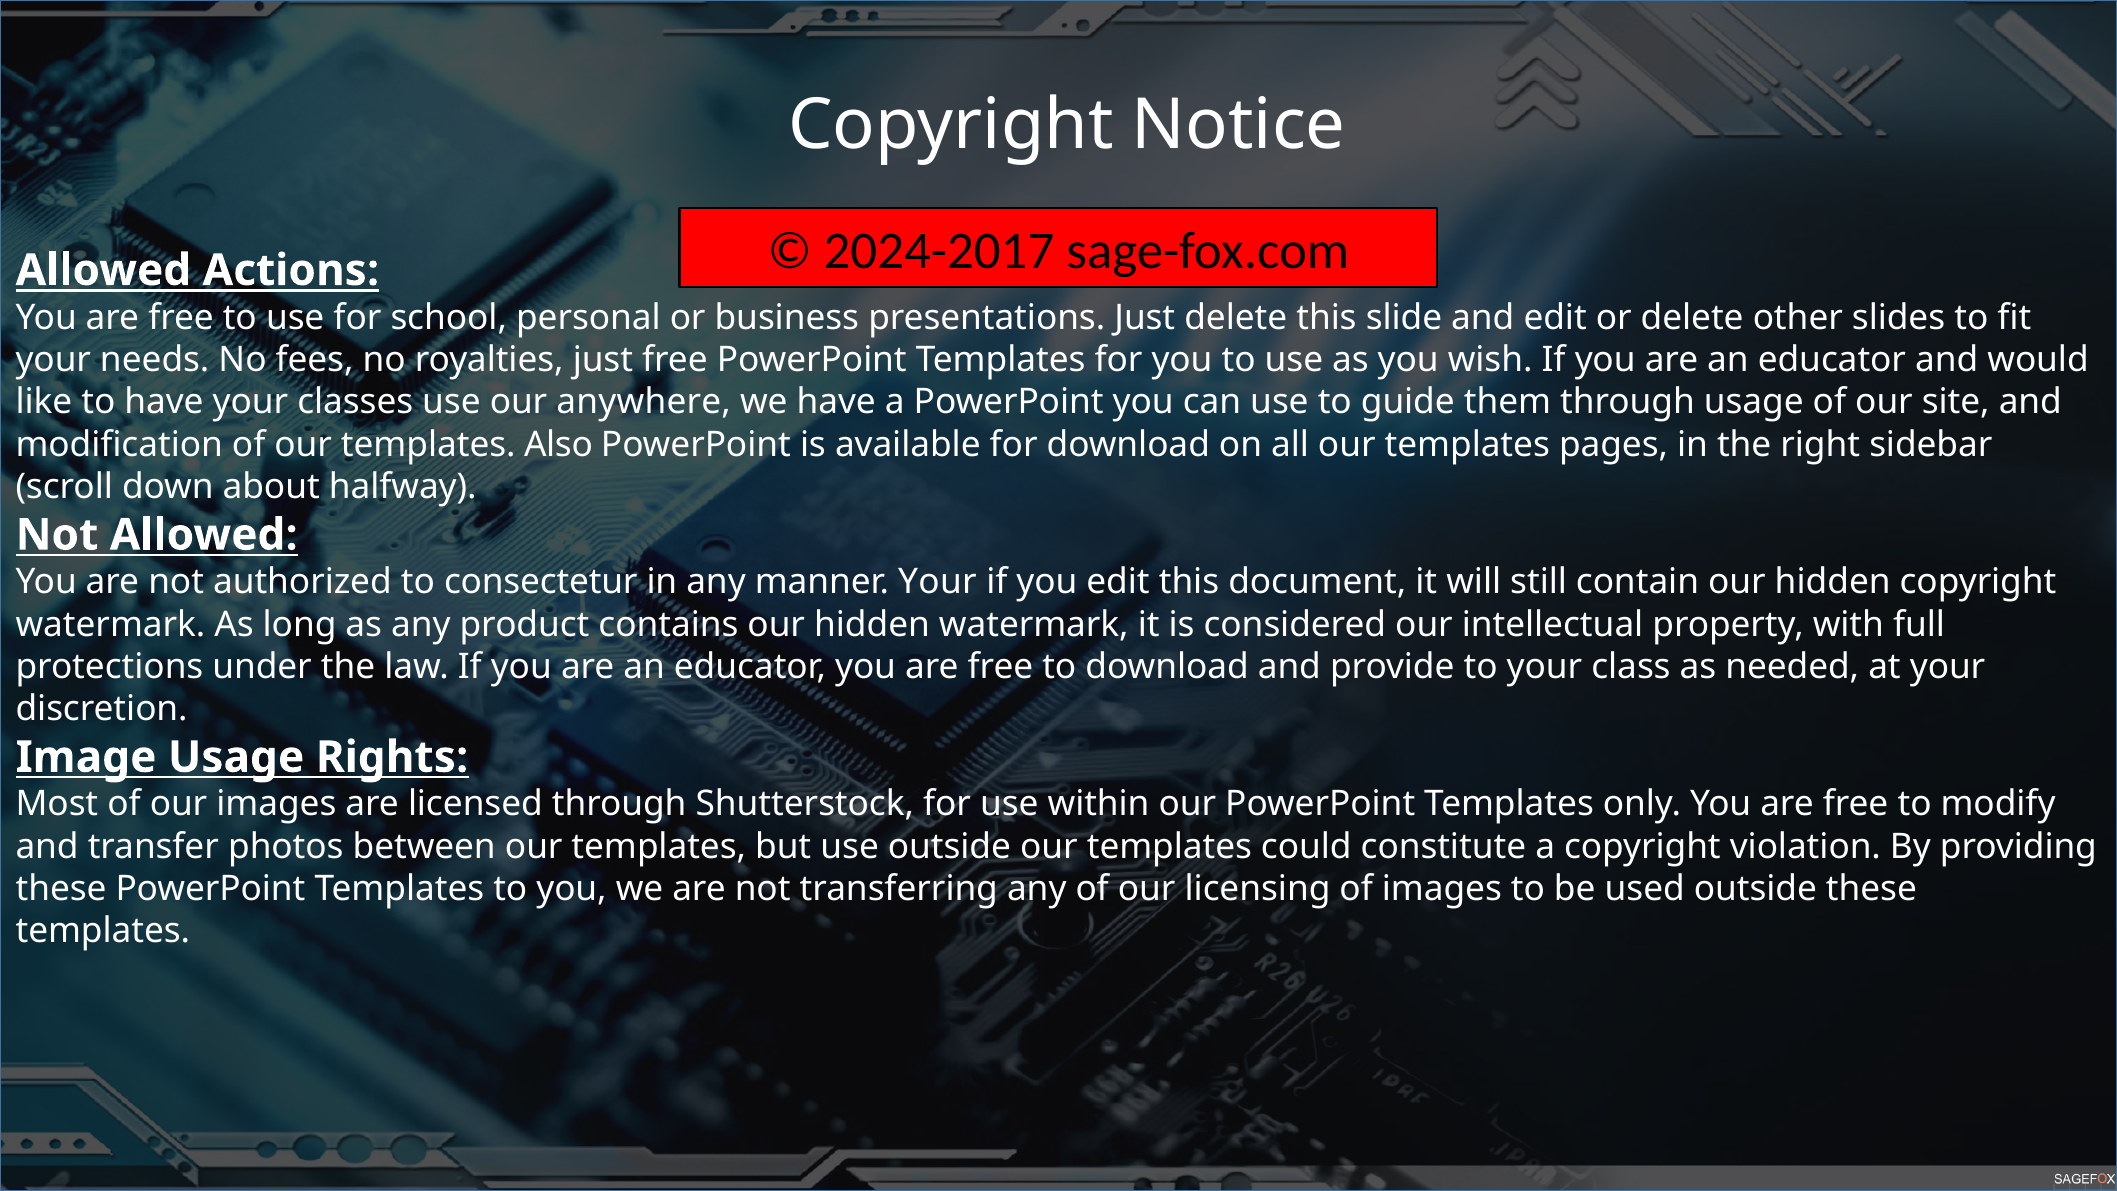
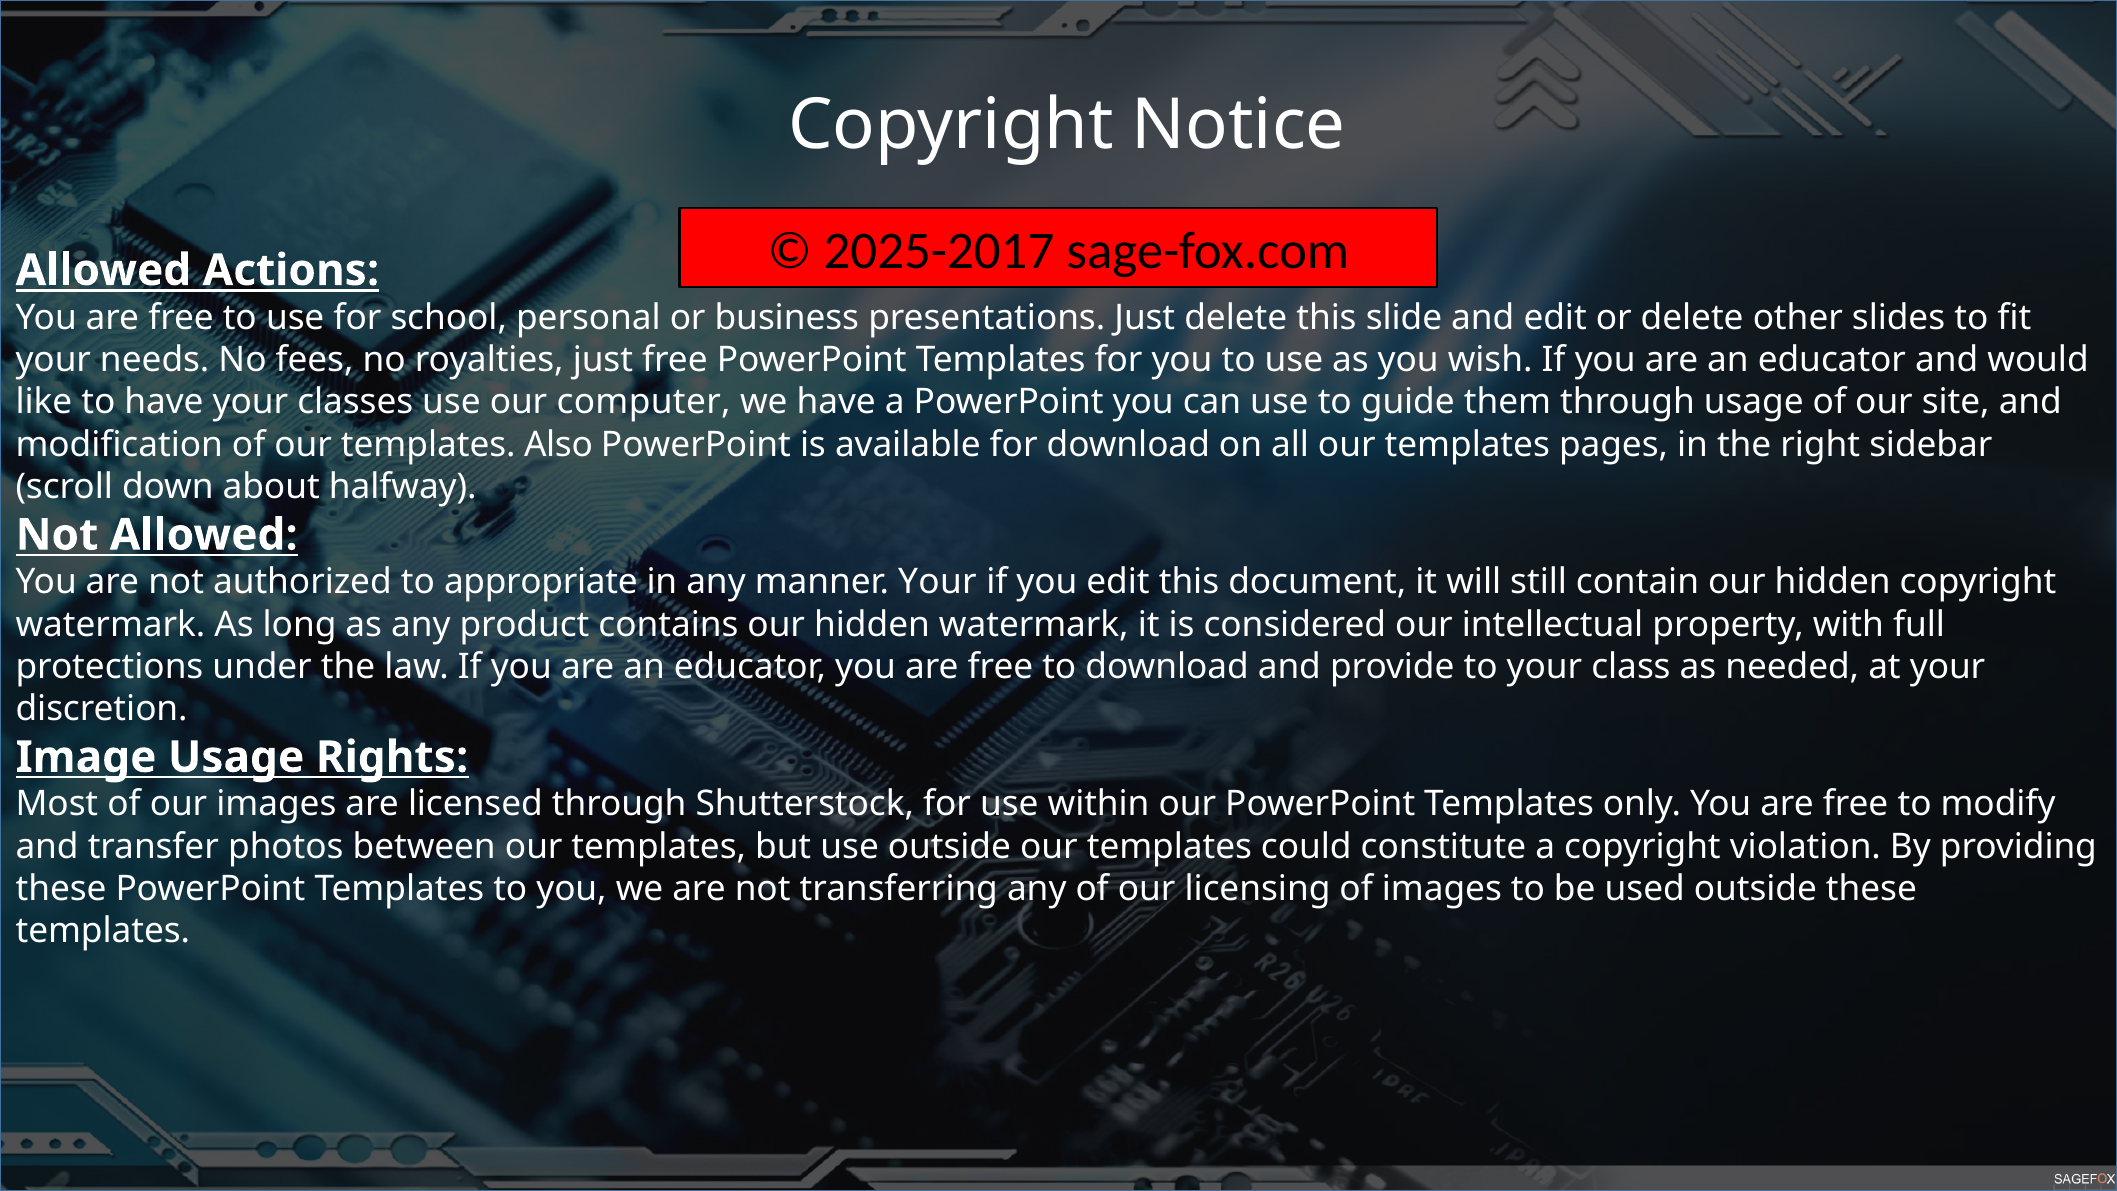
2024-2017: 2024-2017 -> 2025-2017
anywhere: anywhere -> computer
consectetur: consectetur -> appropriate
